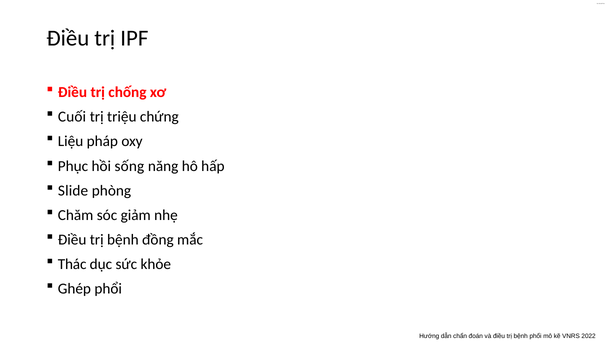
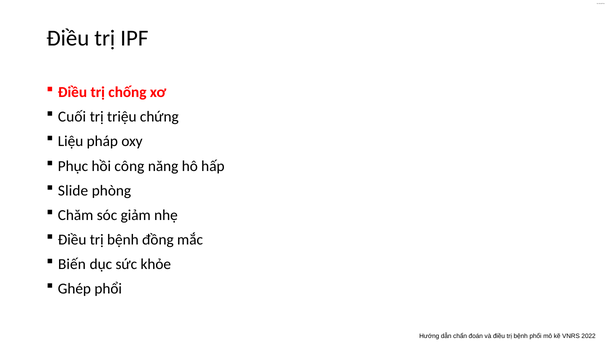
sống: sống -> công
Thác: Thác -> Biến
